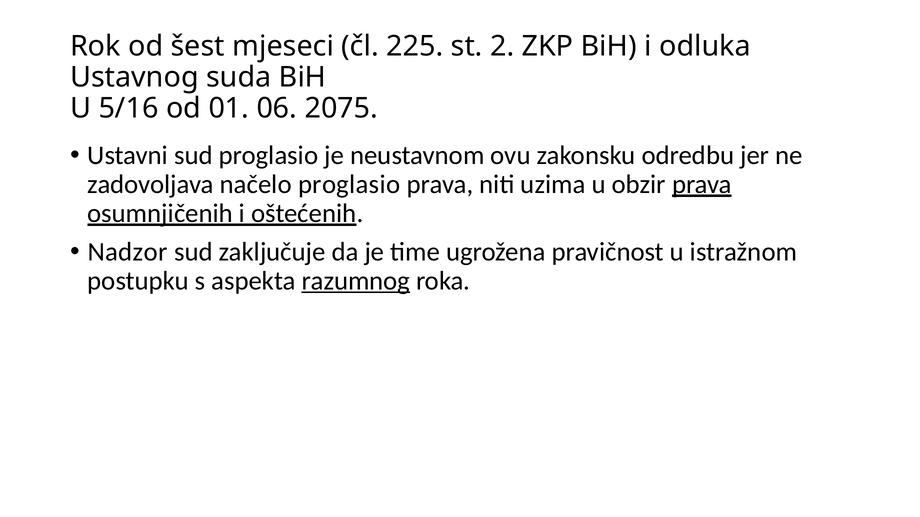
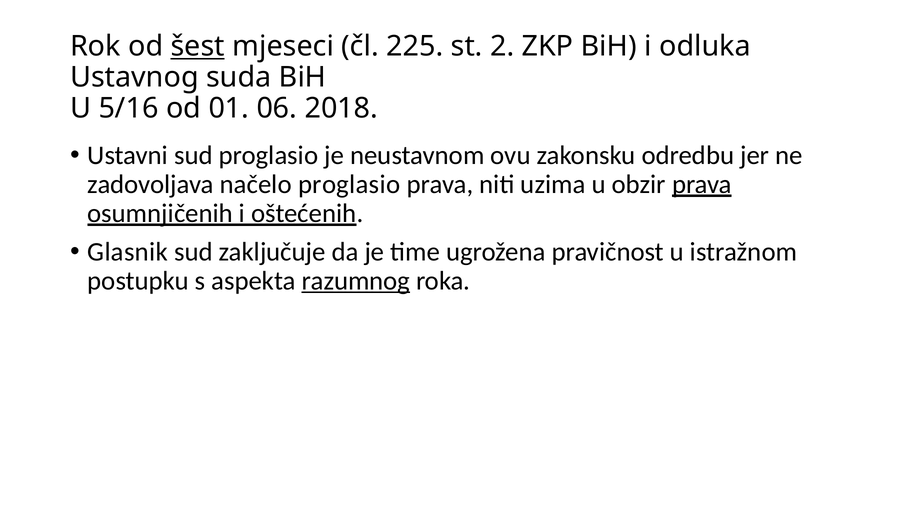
šest underline: none -> present
2075: 2075 -> 2018
Nadzor: Nadzor -> Glasnik
